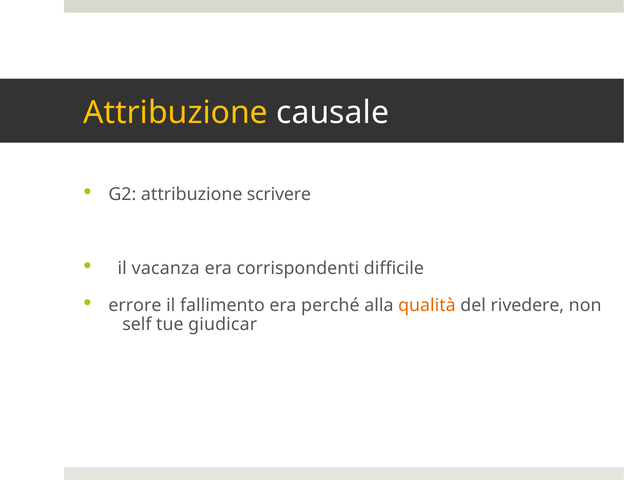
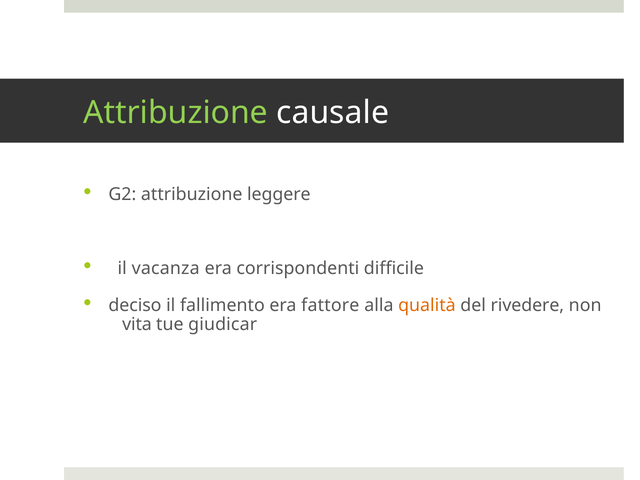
Attribuzione at (176, 113) colour: yellow -> light green
scrivere: scrivere -> leggere
errore: errore -> deciso
perché: perché -> fattore
self: self -> vita
